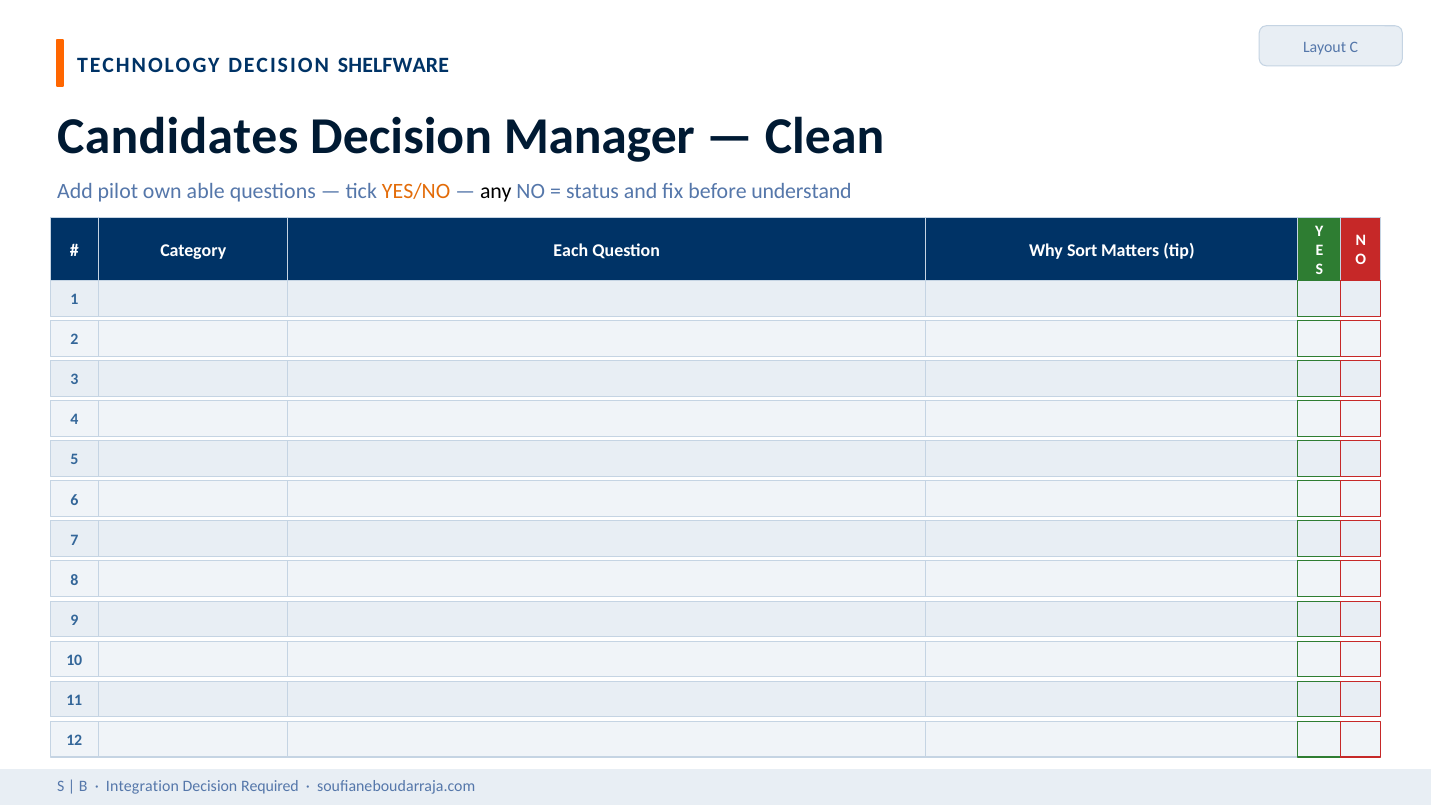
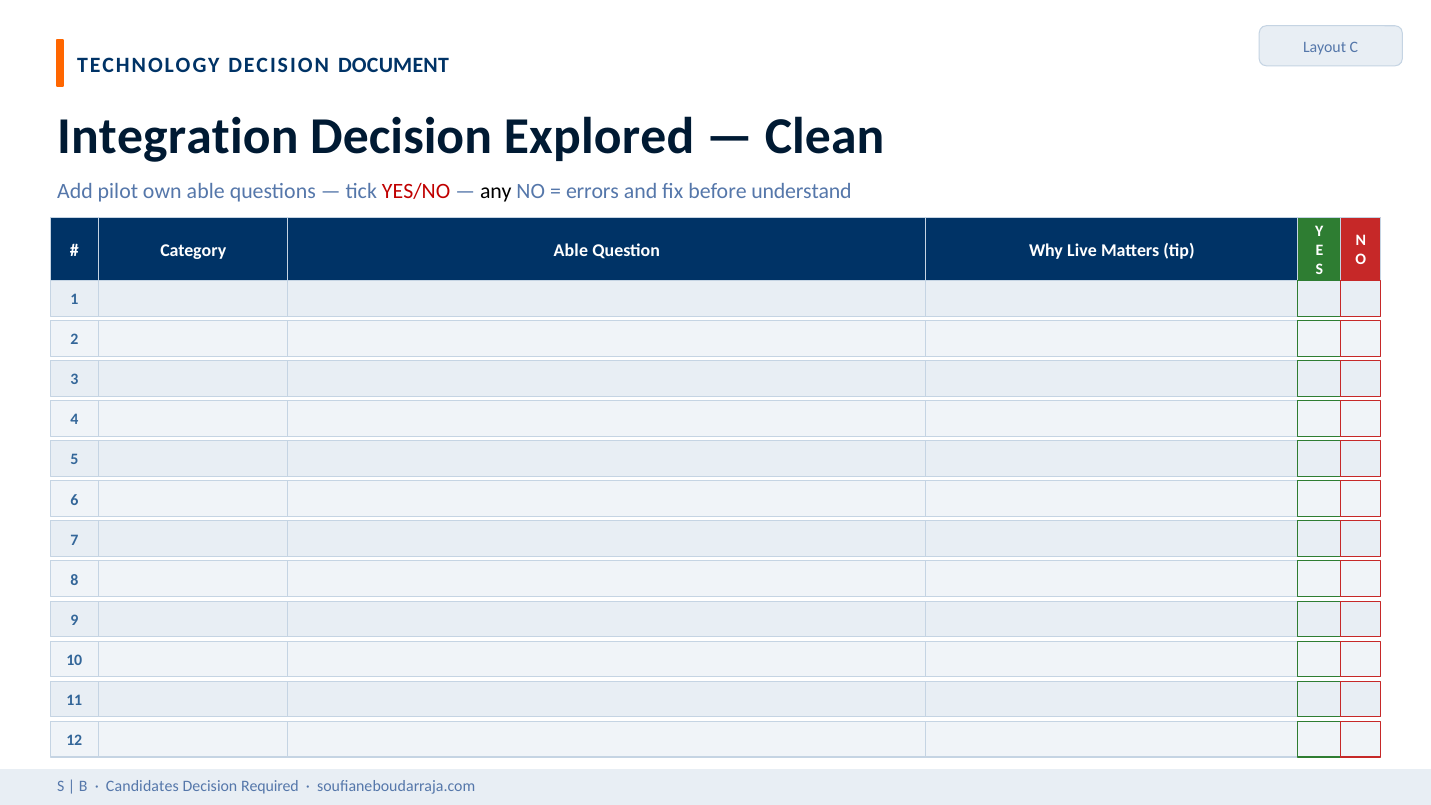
SHELFWARE: SHELFWARE -> DOCUMENT
Candidates: Candidates -> Integration
Manager: Manager -> Explored
YES/NO colour: orange -> red
status: status -> errors
Category Each: Each -> Able
Sort: Sort -> Live
Integration: Integration -> Candidates
